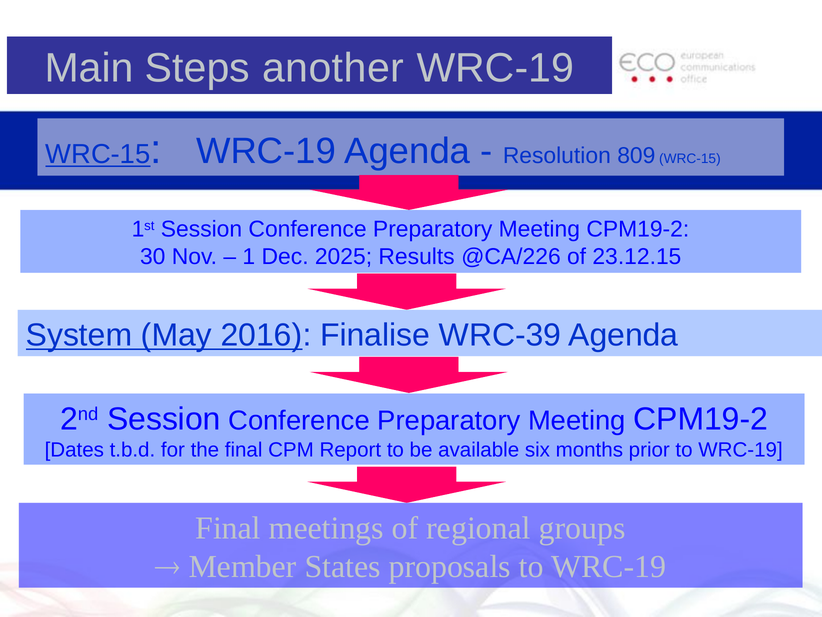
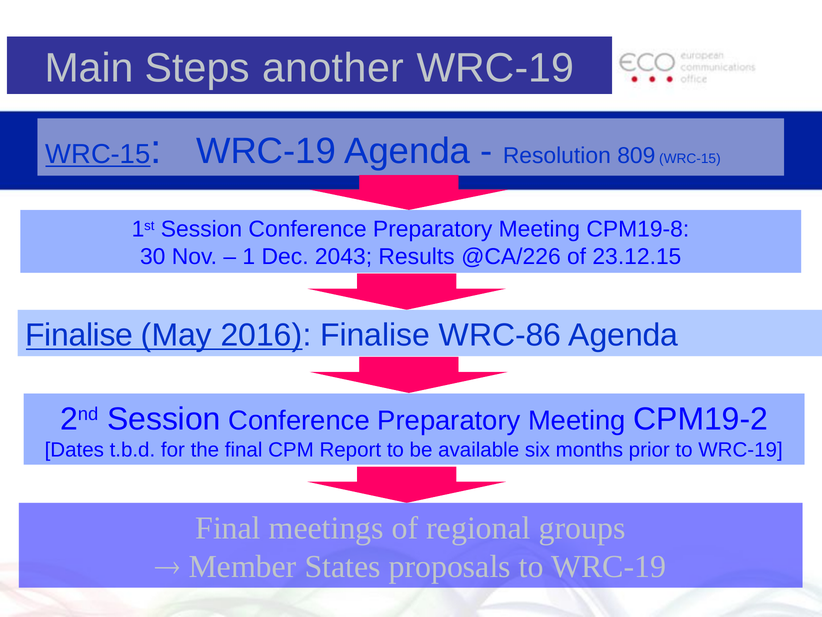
CPM19-2 at (638, 229): CPM19-2 -> CPM19-8
2025: 2025 -> 2043
System at (79, 335): System -> Finalise
WRC-39: WRC-39 -> WRC-86
